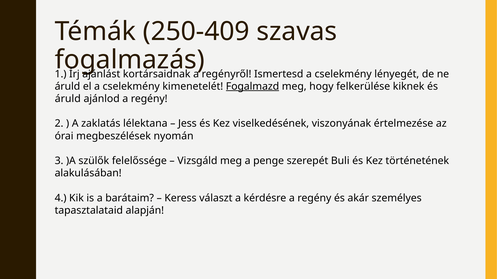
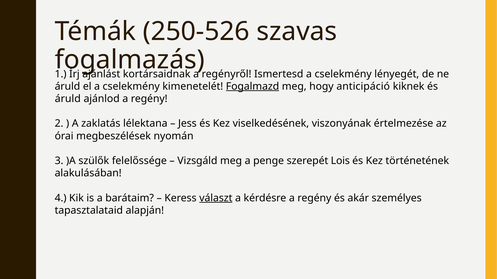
250-409: 250-409 -> 250-526
felkerülése: felkerülése -> anticipáció
Buli: Buli -> Lois
választ underline: none -> present
